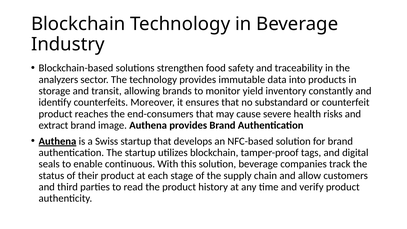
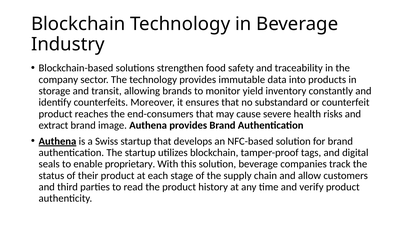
analyzers: analyzers -> company
continuous: continuous -> proprietary
